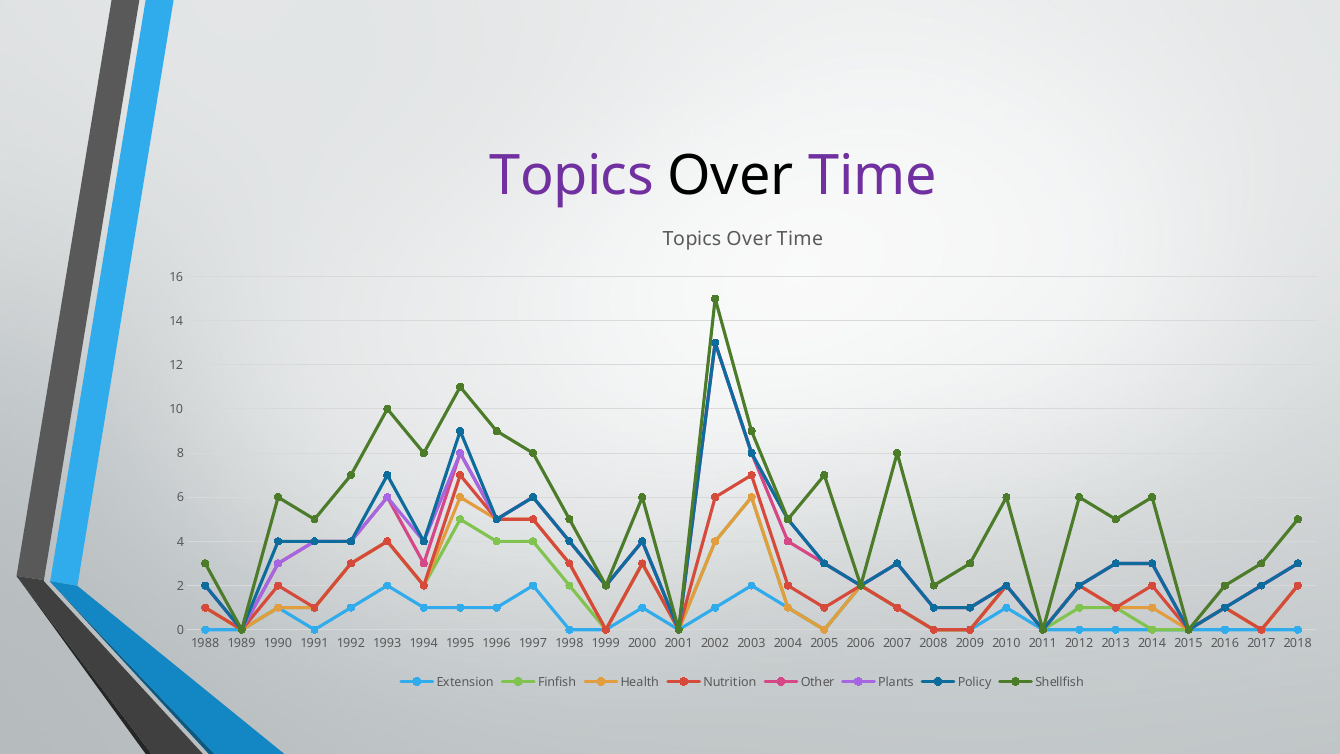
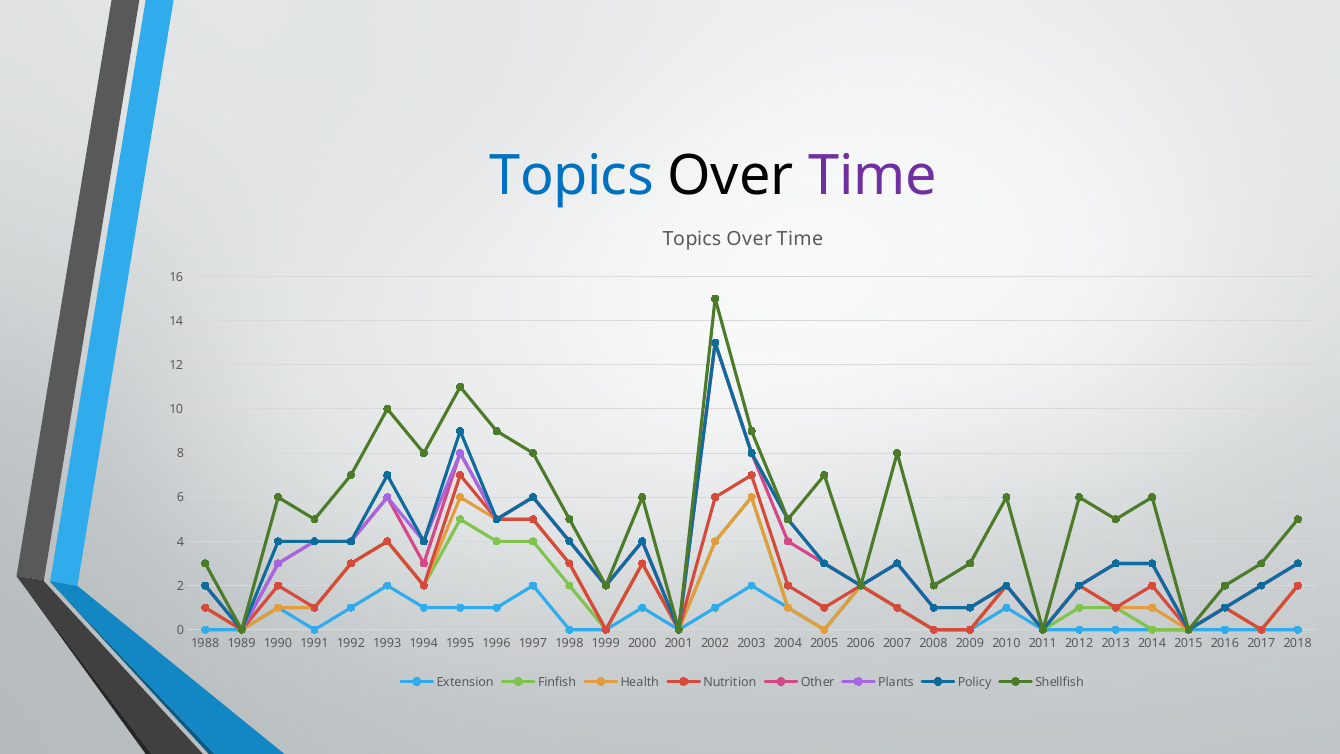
Topics at (572, 176) colour: purple -> blue
